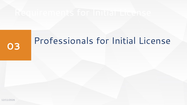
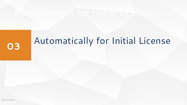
Professionals: Professionals -> Automatically
